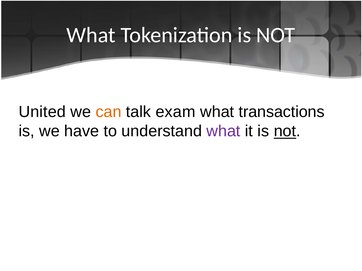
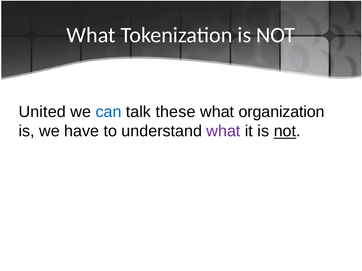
can colour: orange -> blue
exam: exam -> these
transactions: transactions -> organization
